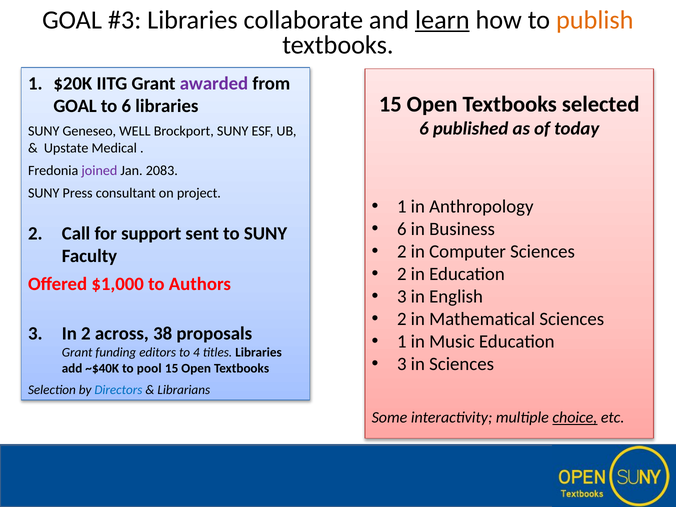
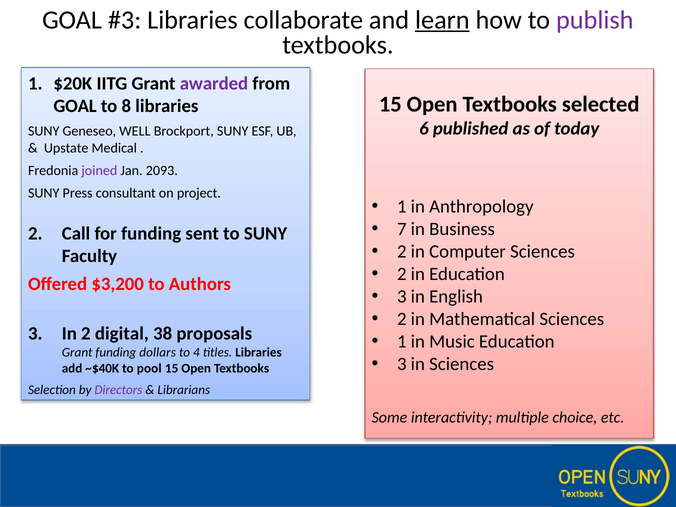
publish colour: orange -> purple
to 6: 6 -> 8
2083: 2083 -> 2093
6 at (402, 229): 6 -> 7
for support: support -> funding
$1,000: $1,000 -> $3,200
across: across -> digital
editors: editors -> dollars
Directors colour: blue -> purple
choice underline: present -> none
